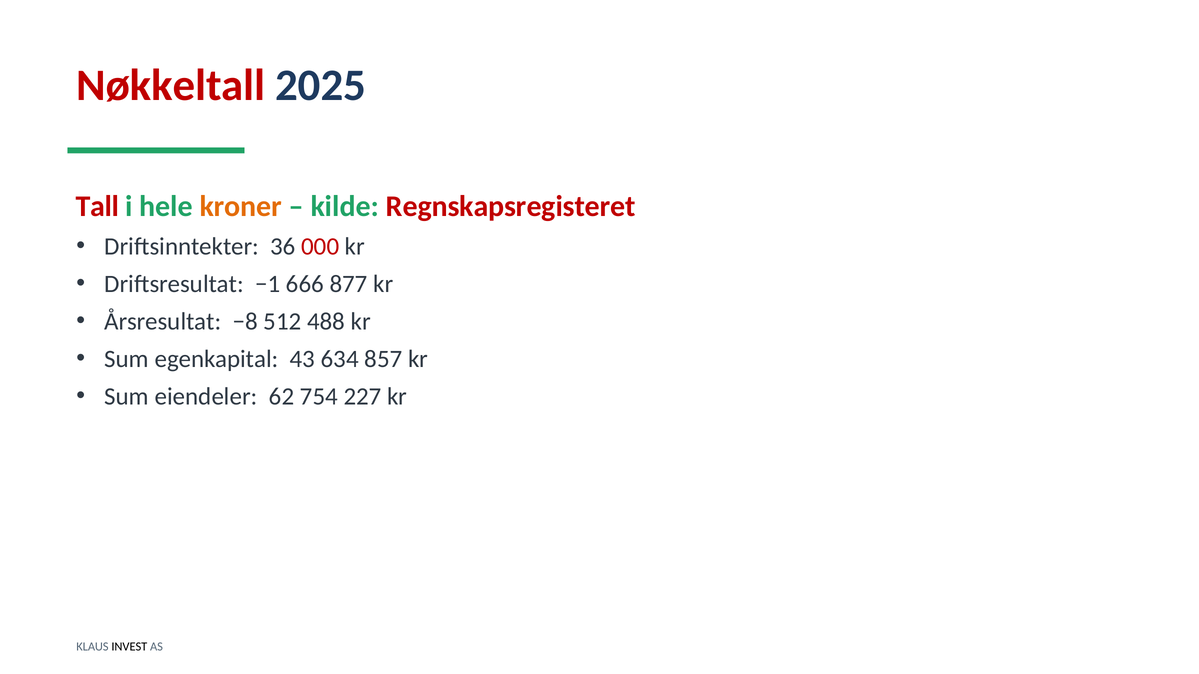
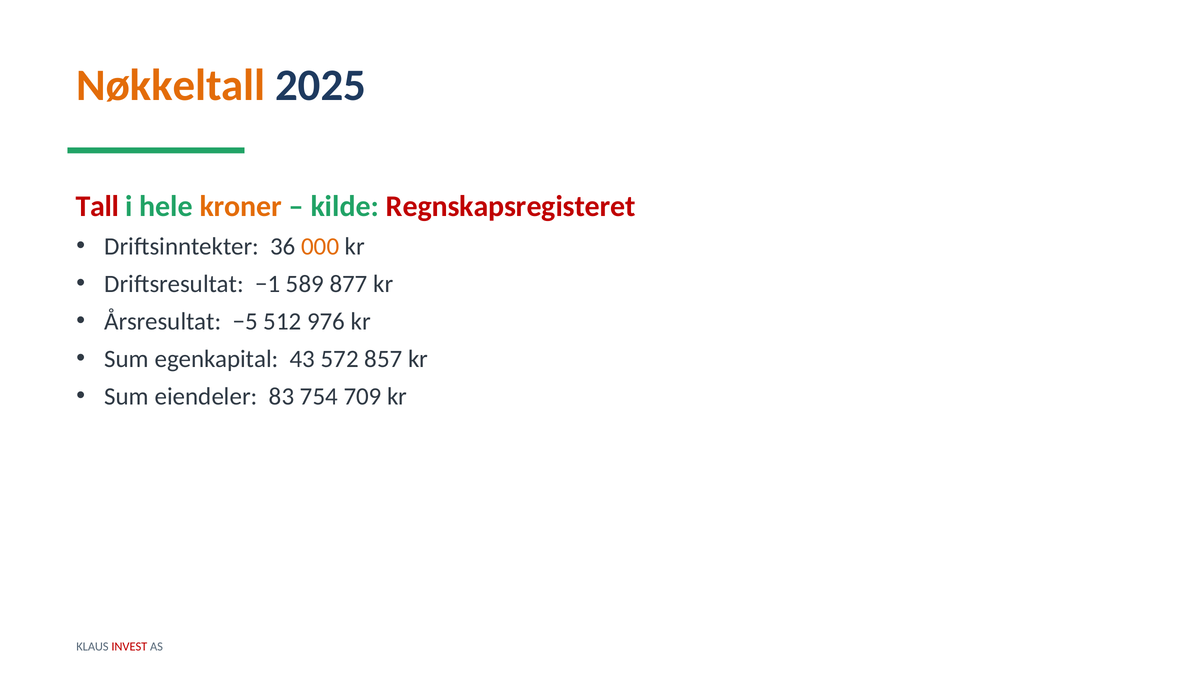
Nøkkeltall colour: red -> orange
000 colour: red -> orange
666: 666 -> 589
−8: −8 -> −5
488: 488 -> 976
634: 634 -> 572
62: 62 -> 83
227: 227 -> 709
INVEST colour: black -> red
